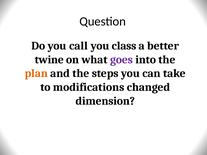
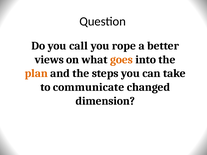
class: class -> rope
twine: twine -> views
goes colour: purple -> orange
modifications: modifications -> communicate
